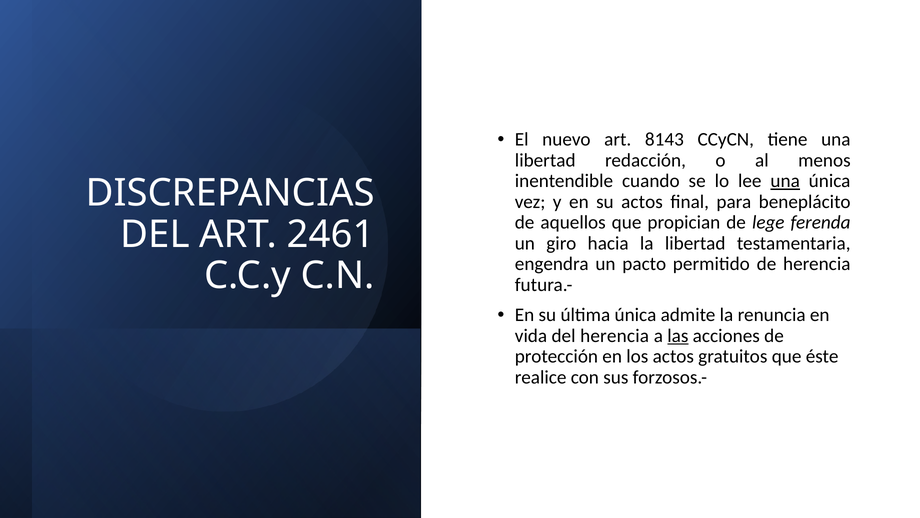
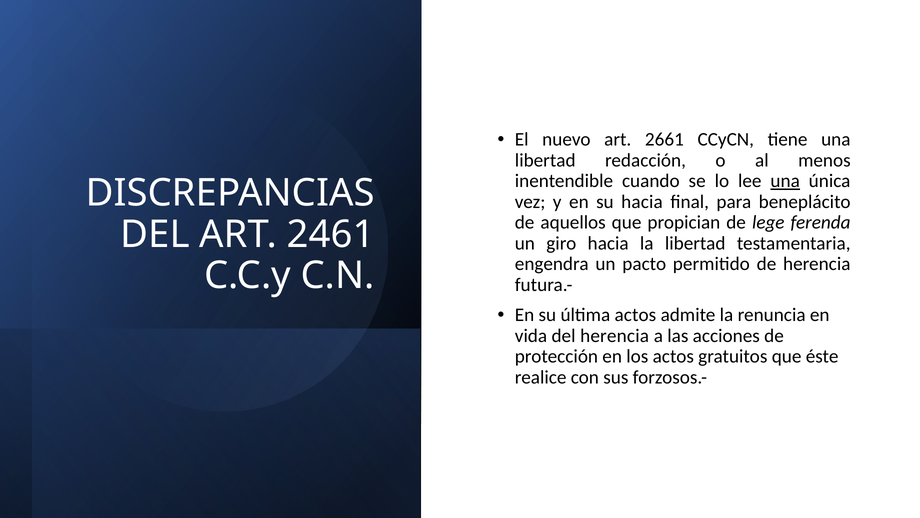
8143: 8143 -> 2661
su actos: actos -> hacia
última única: única -> actos
las underline: present -> none
